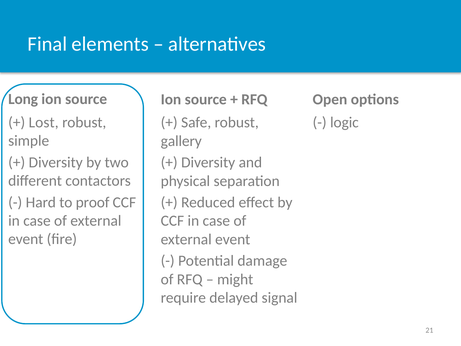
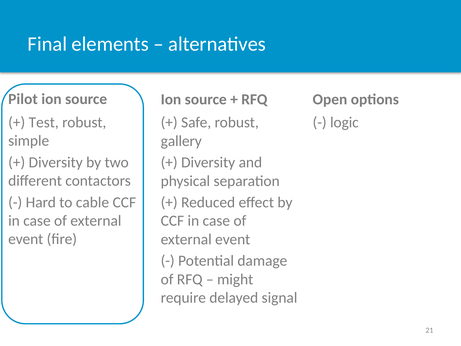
Long: Long -> Pilot
Lost: Lost -> Test
proof: proof -> cable
